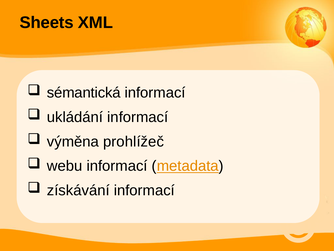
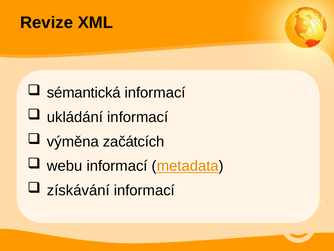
Sheets: Sheets -> Revize
prohlížeč: prohlížeč -> začátcích
